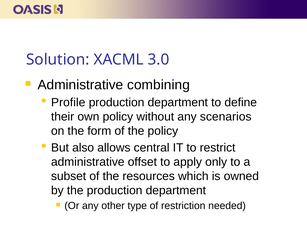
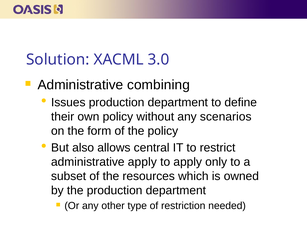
Profile: Profile -> Issues
administrative offset: offset -> apply
